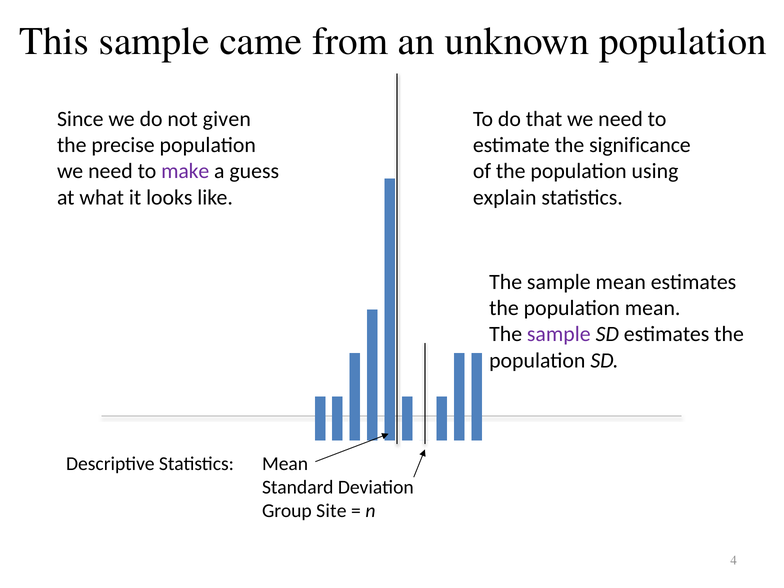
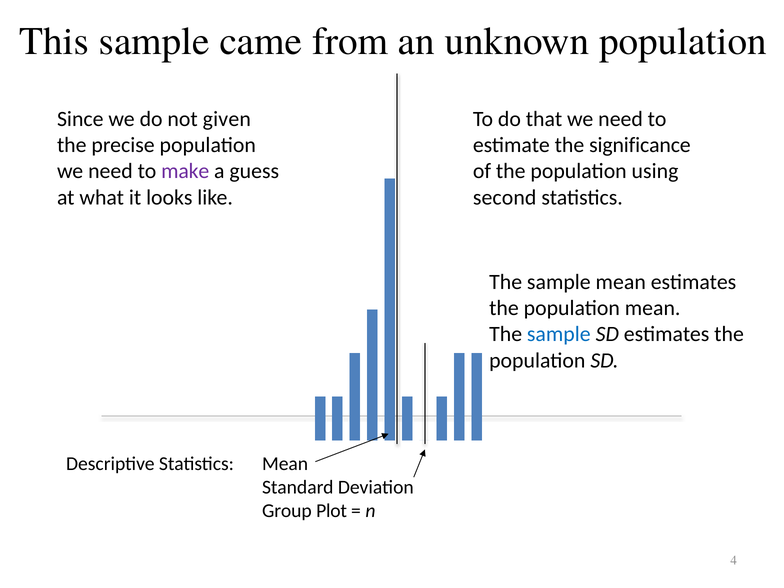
explain: explain -> second
sample at (559, 334) colour: purple -> blue
Site: Site -> Plot
